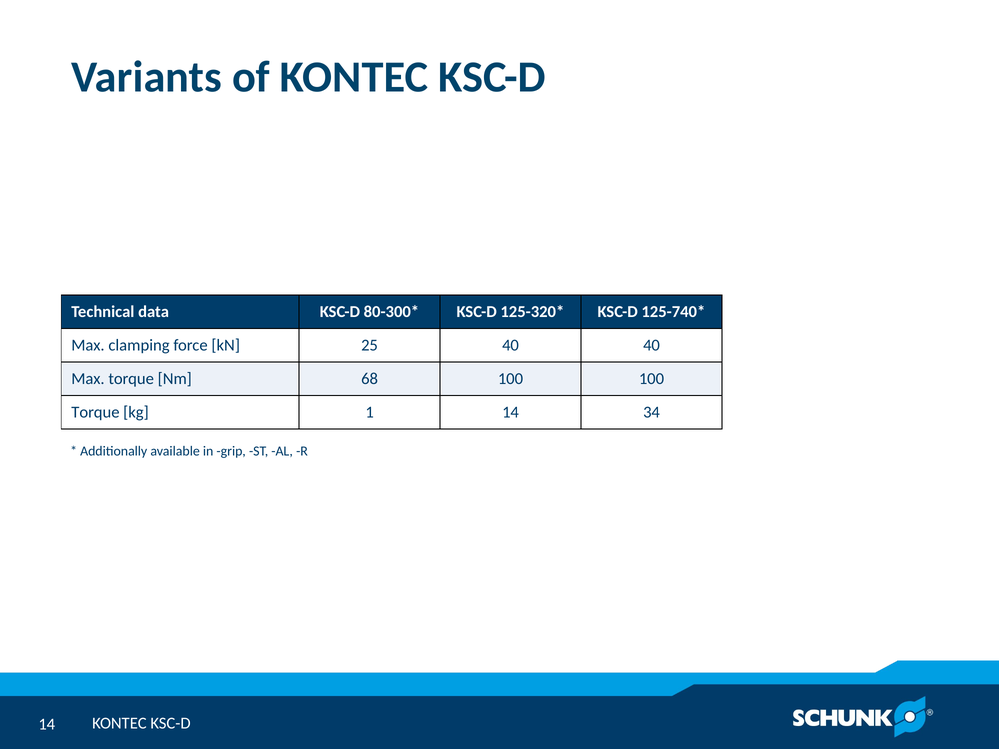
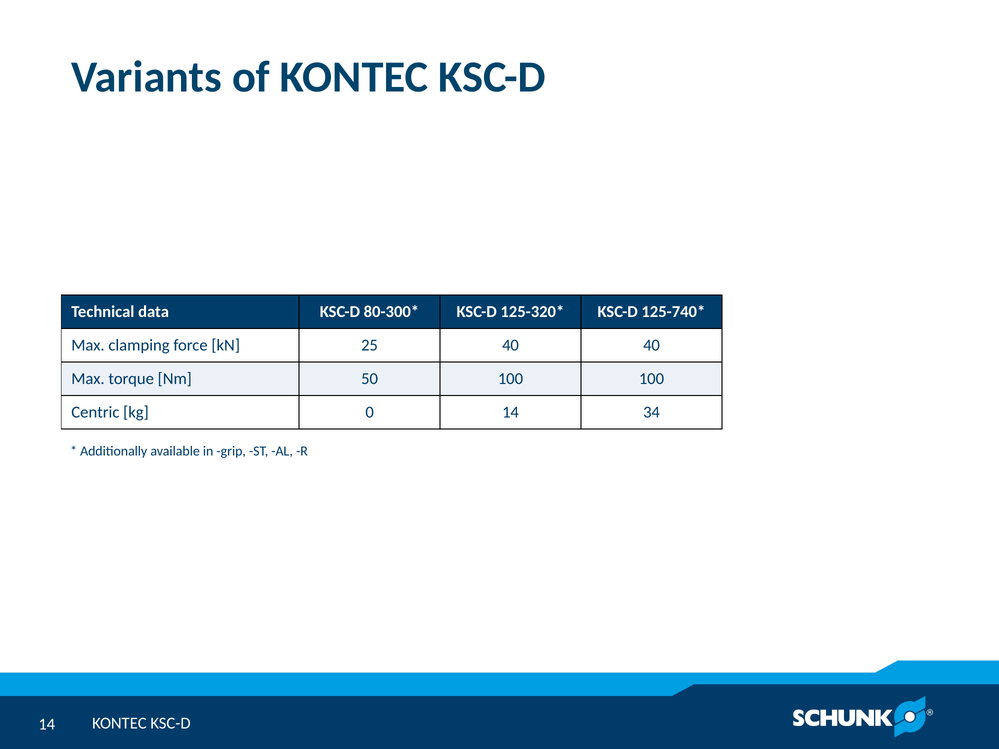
68: 68 -> 50
Torque at (95, 413): Torque -> Centric
1: 1 -> 0
